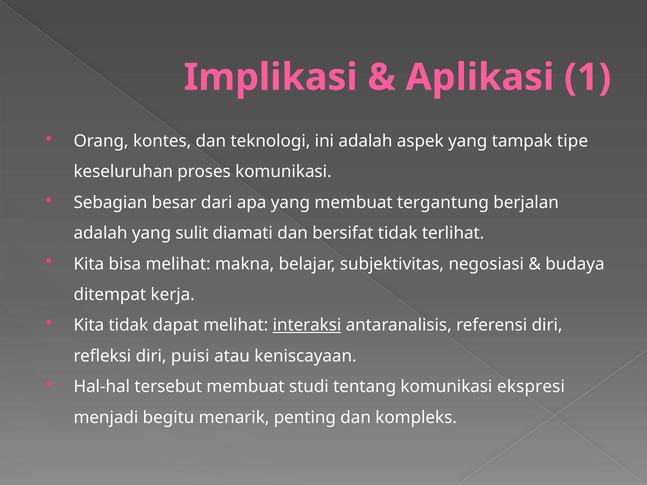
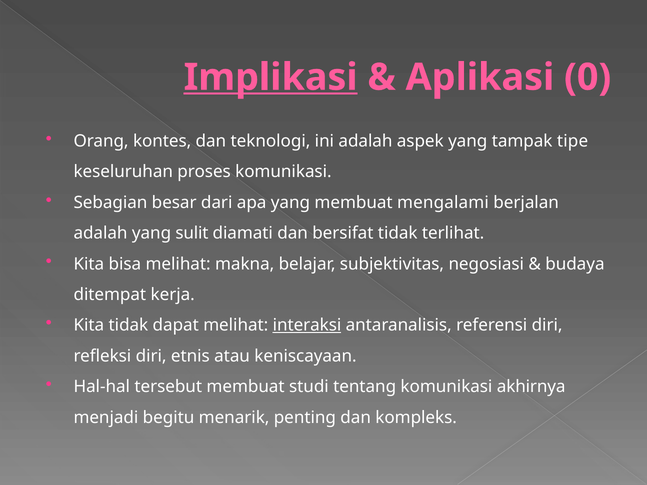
Implikasi underline: none -> present
1: 1 -> 0
tergantung: tergantung -> mengalami
puisi: puisi -> etnis
ekspresi: ekspresi -> akhirnya
